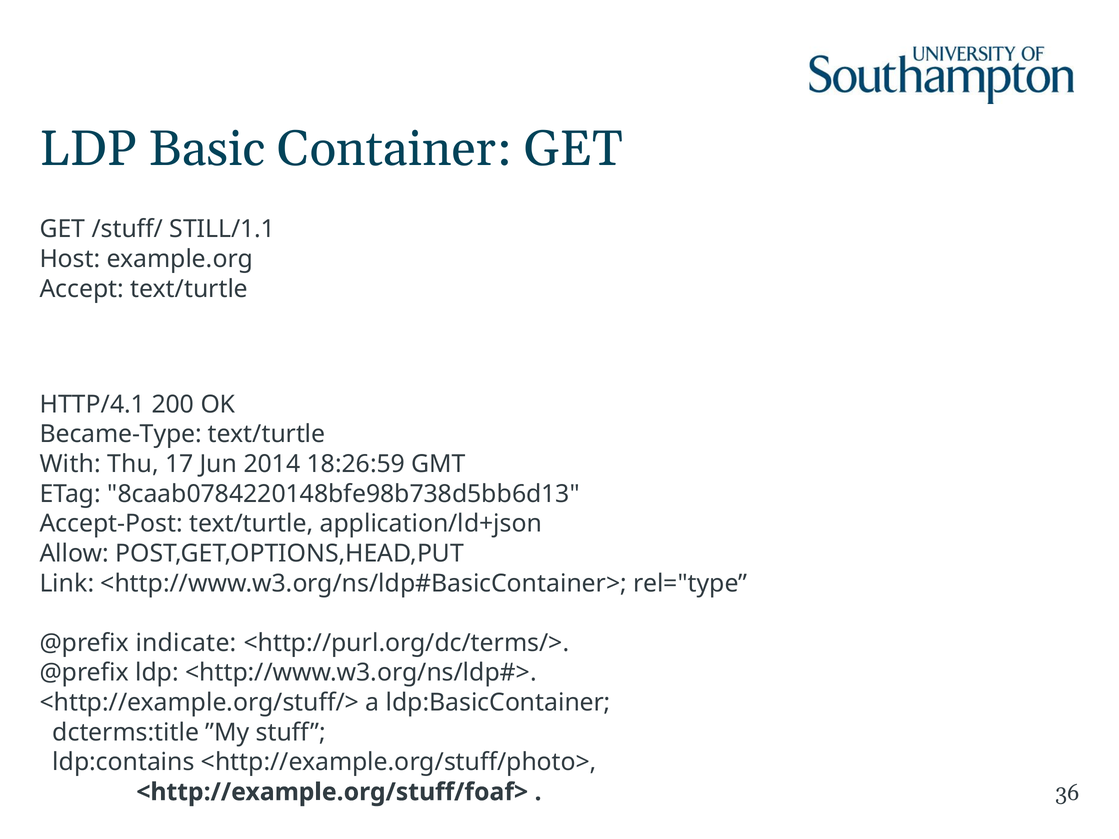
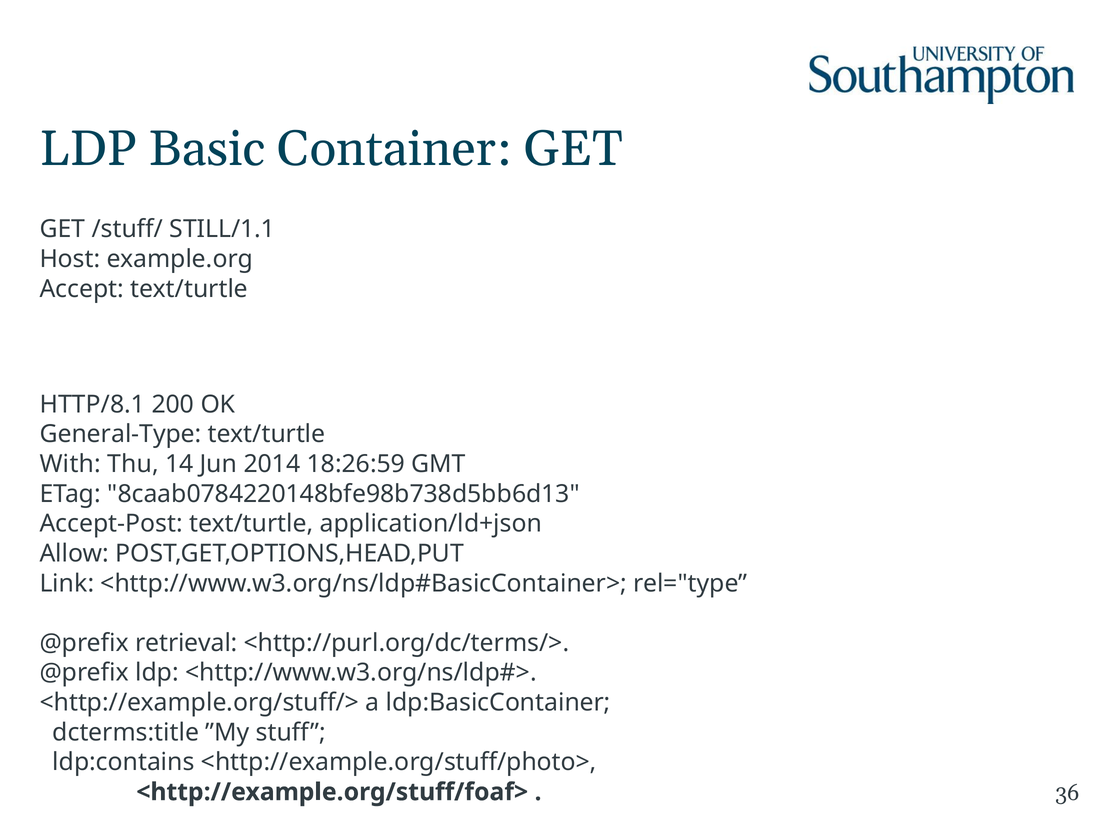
HTTP/4.1: HTTP/4.1 -> HTTP/8.1
Became-Type: Became-Type -> General-Type
17: 17 -> 14
indicate: indicate -> retrieval
